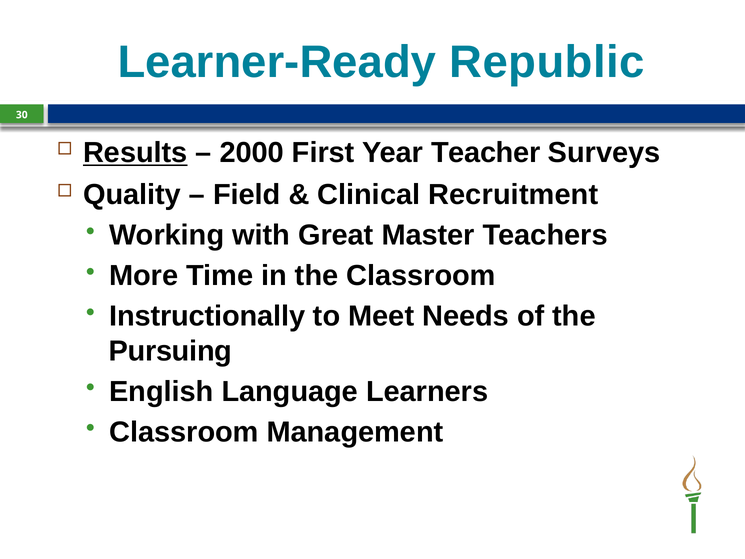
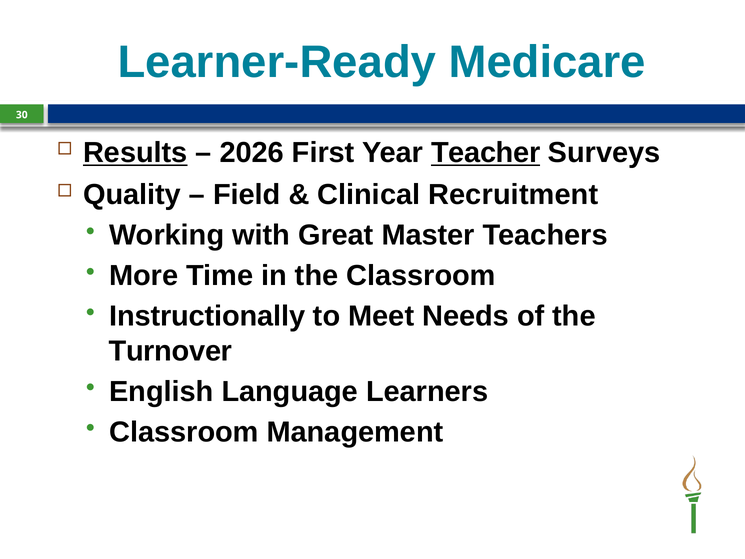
Republic: Republic -> Medicare
2000: 2000 -> 2026
Teacher underline: none -> present
Pursuing: Pursuing -> Turnover
